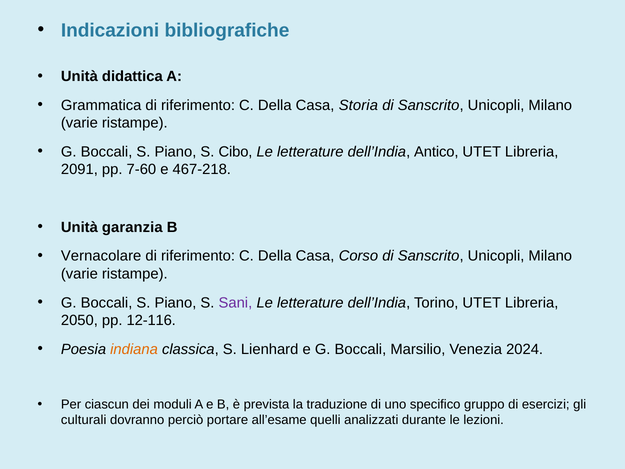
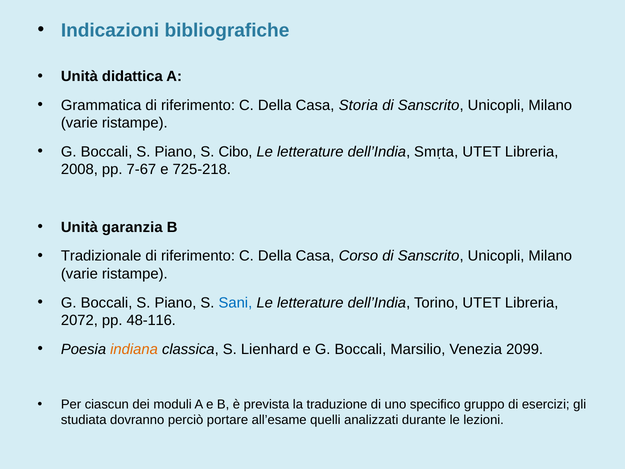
Antico: Antico -> Smṛta
2091: 2091 -> 2008
7-60: 7-60 -> 7-67
467-218: 467-218 -> 725-218
Vernacolare: Vernacolare -> Tradizionale
Sani colour: purple -> blue
2050: 2050 -> 2072
12-116: 12-116 -> 48-116
2024: 2024 -> 2099
culturali: culturali -> studiata
